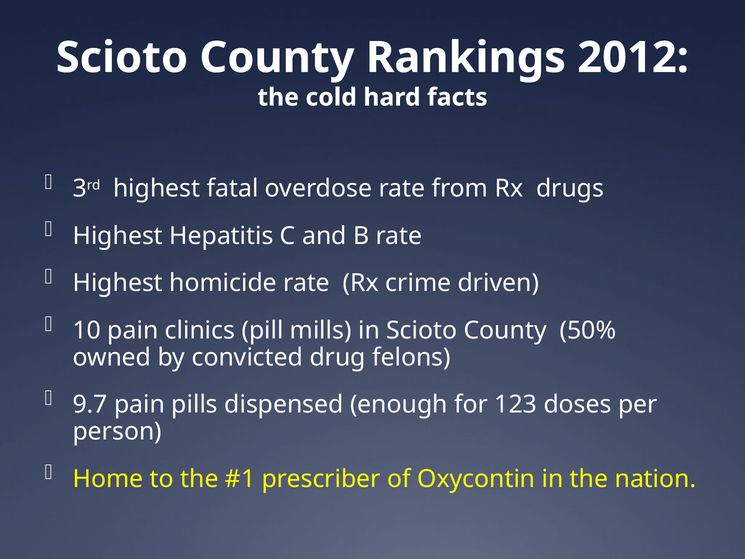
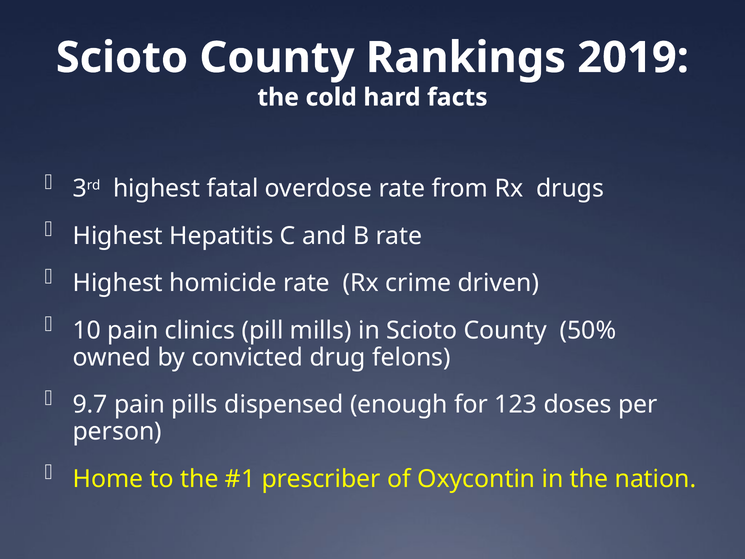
2012: 2012 -> 2019
